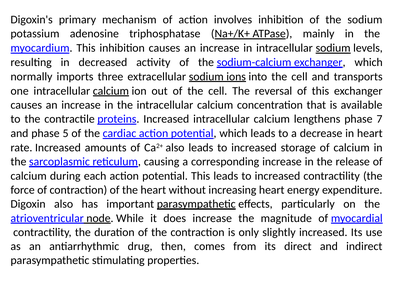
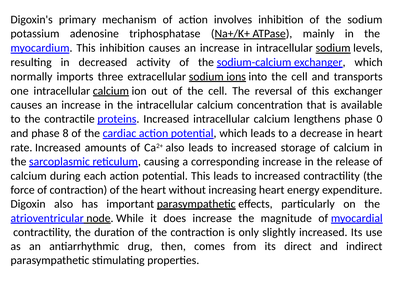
7: 7 -> 0
5: 5 -> 8
